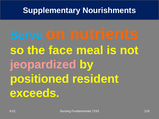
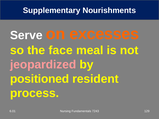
Serve colour: light blue -> white
nutrients: nutrients -> excesses
exceeds: exceeds -> process
